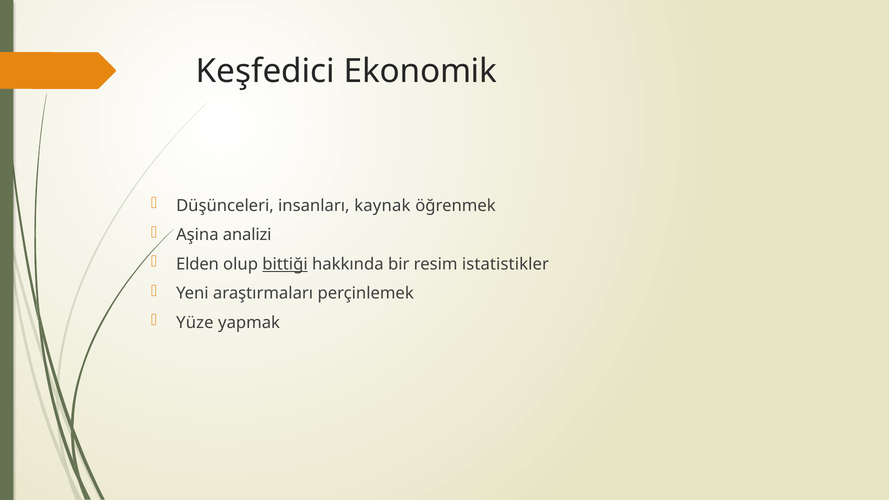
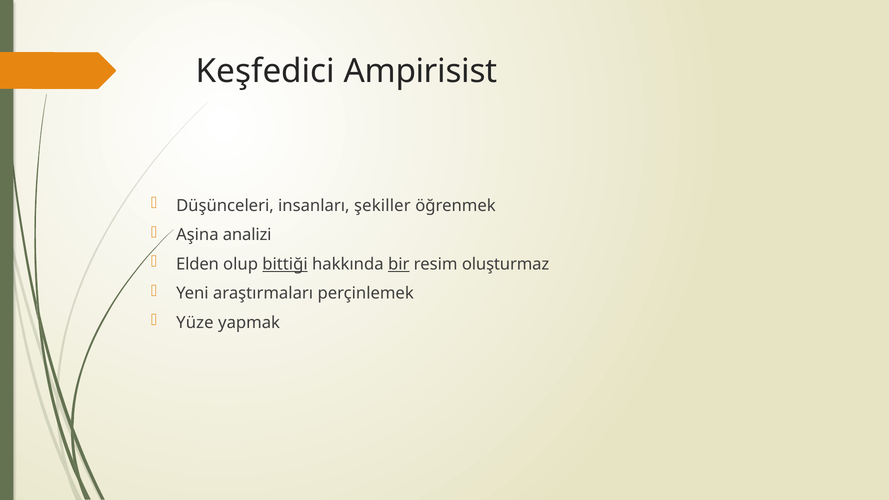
Ekonomik: Ekonomik -> Ampirisist
kaynak: kaynak -> şekiller
bir underline: none -> present
istatistikler: istatistikler -> oluşturmaz
